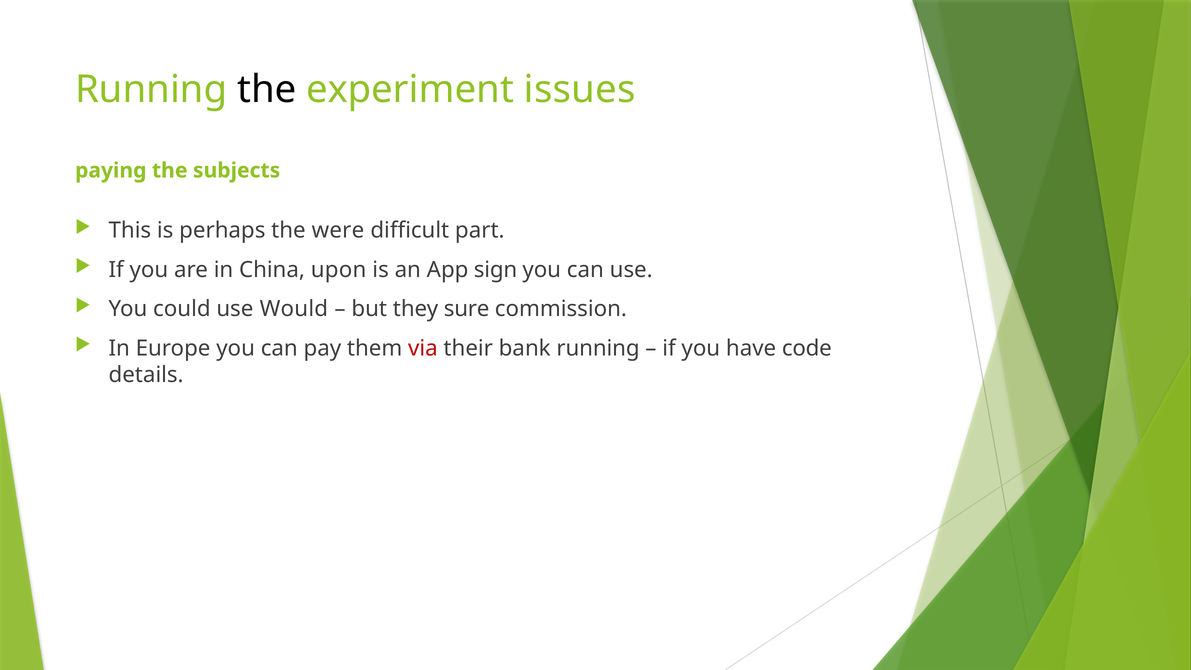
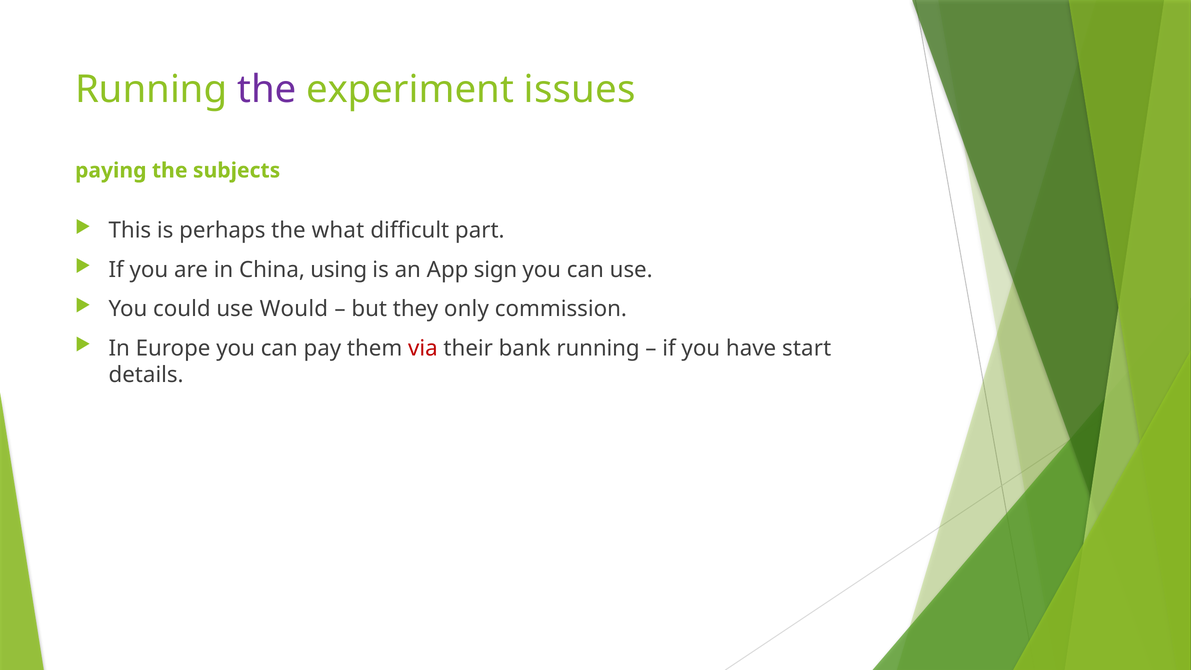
the at (267, 90) colour: black -> purple
were: were -> what
upon: upon -> using
sure: sure -> only
code: code -> start
